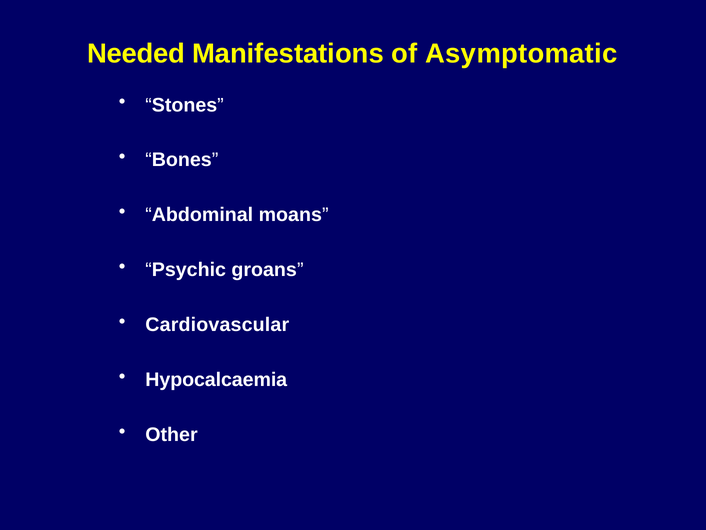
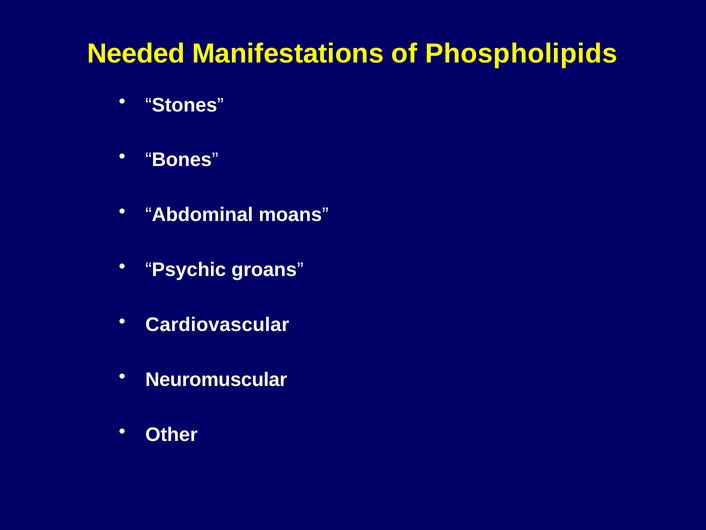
Asymptomatic: Asymptomatic -> Phospholipids
Hypocalcaemia: Hypocalcaemia -> Neuromuscular
